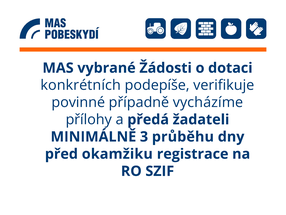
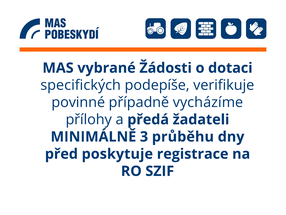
konkrétních: konkrétních -> specifických
okamžiku: okamžiku -> poskytuje
